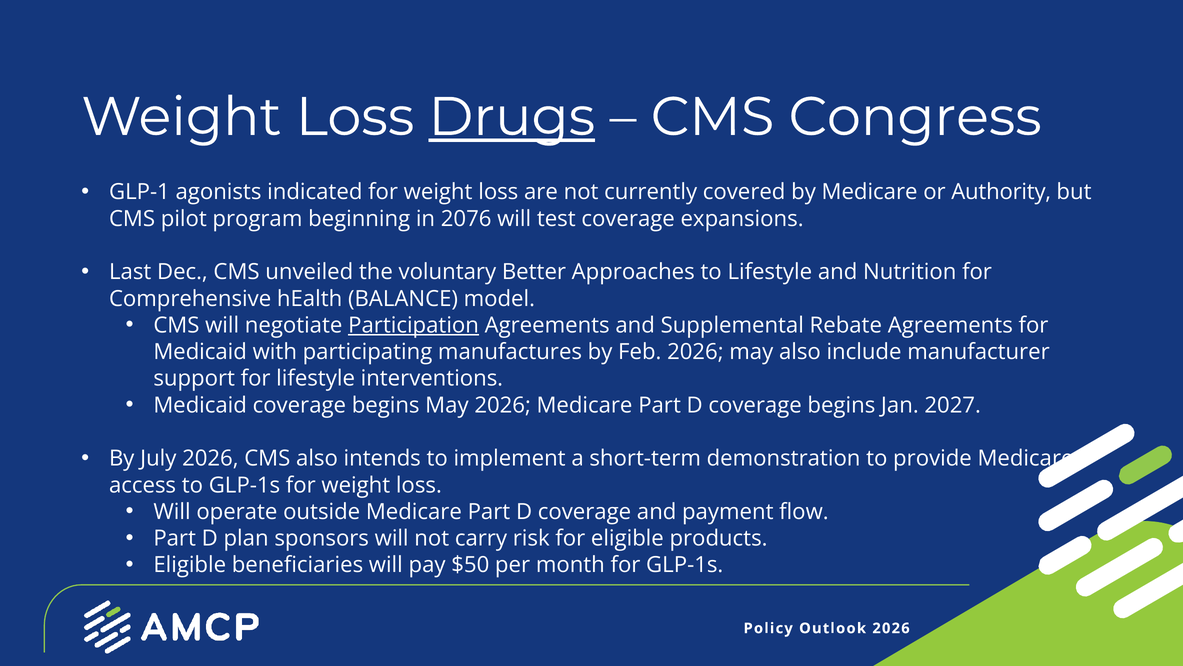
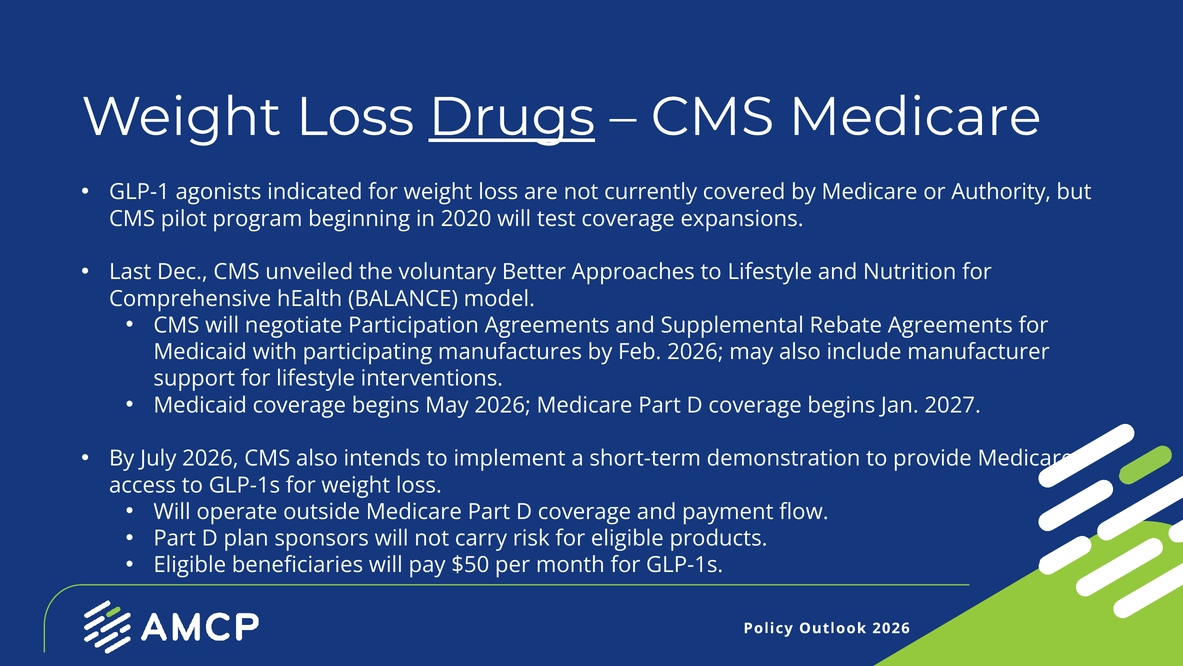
CMS Congress: Congress -> Medicare
2076: 2076 -> 2020
Participation underline: present -> none
